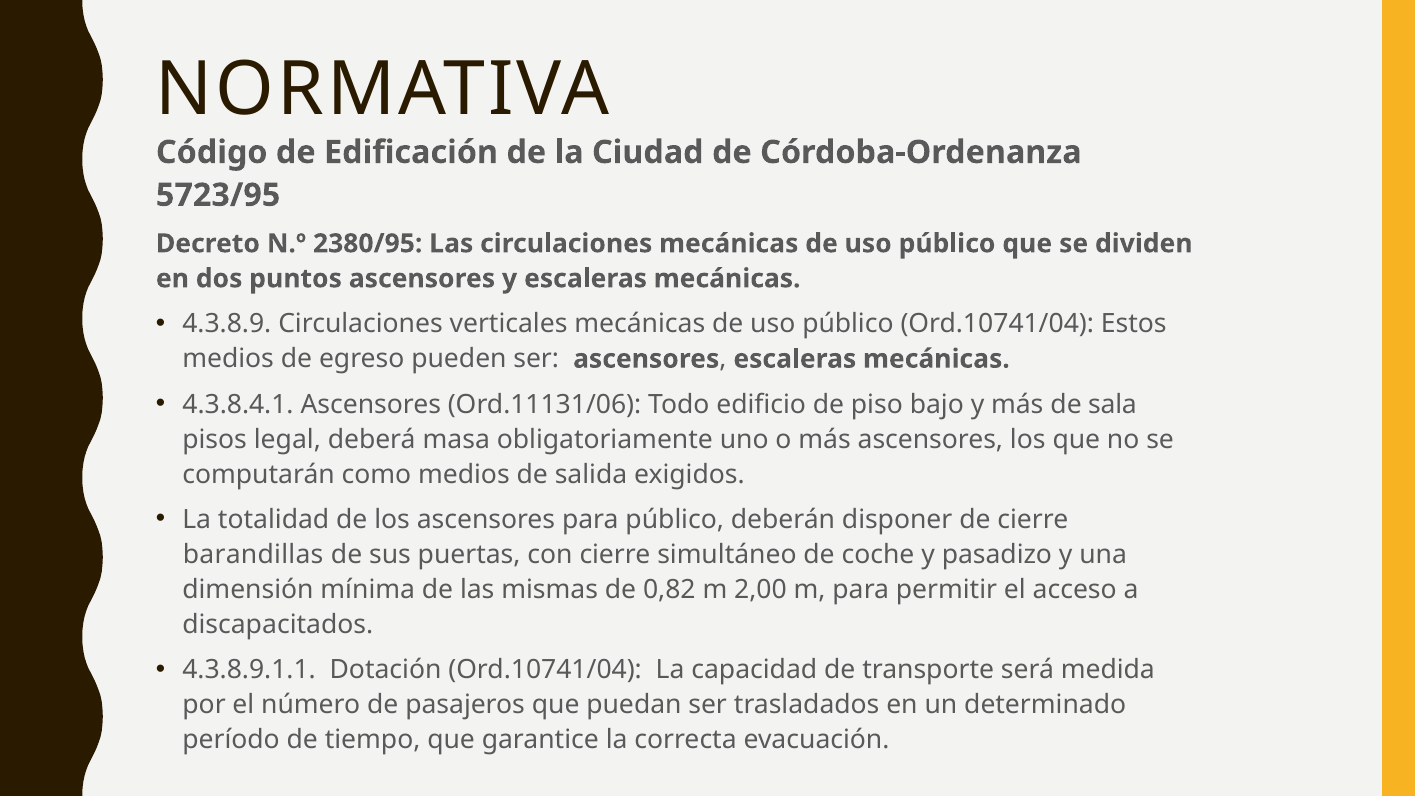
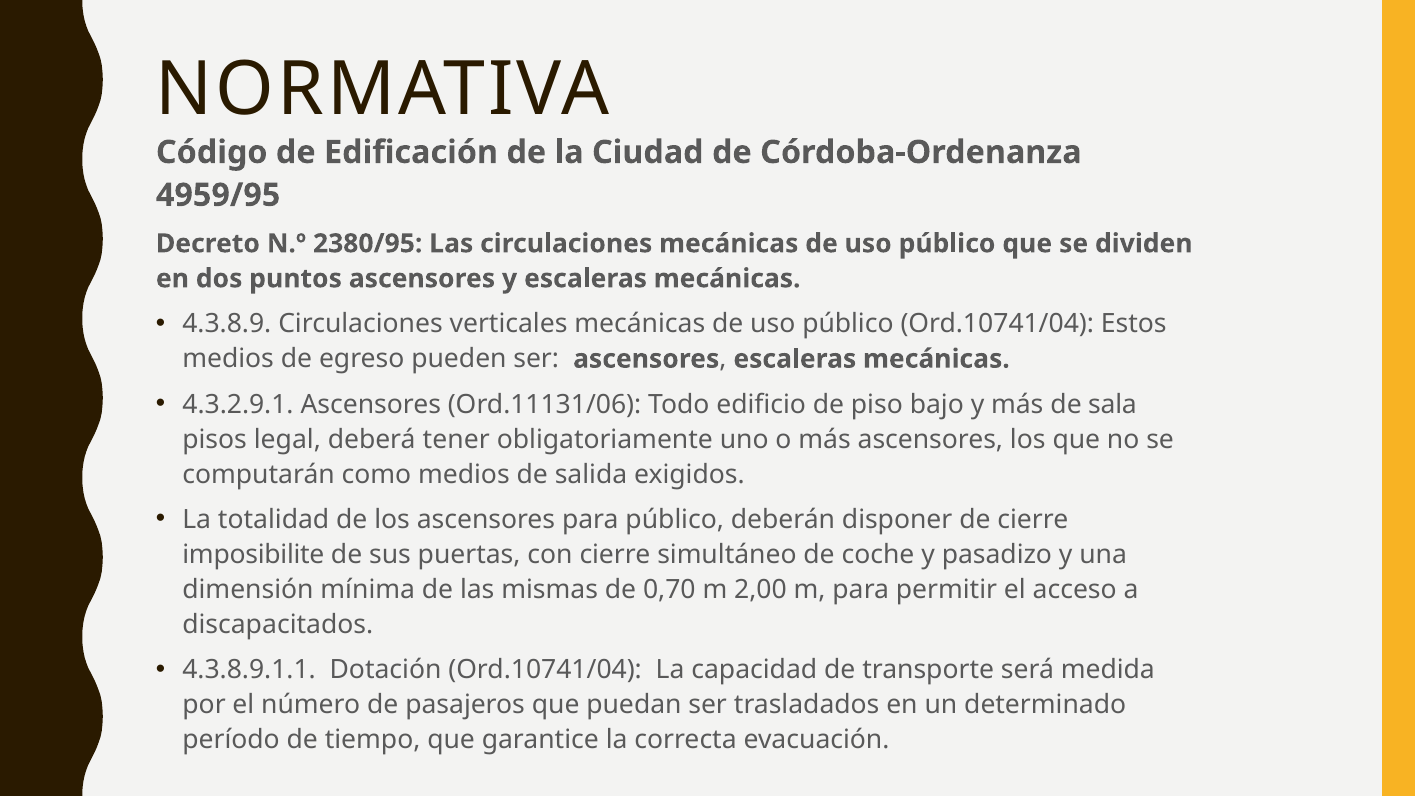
5723/95: 5723/95 -> 4959/95
4.3.8.4.1: 4.3.8.4.1 -> 4.3.2.9.1
masa: masa -> tener
barandillas: barandillas -> imposibilite
0,82: 0,82 -> 0,70
